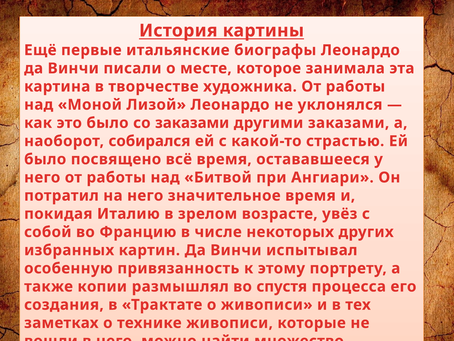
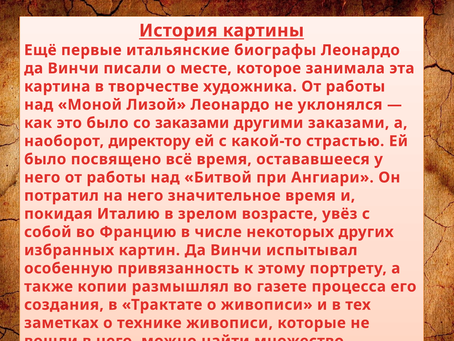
собирался: собирался -> директору
спустя: спустя -> газете
